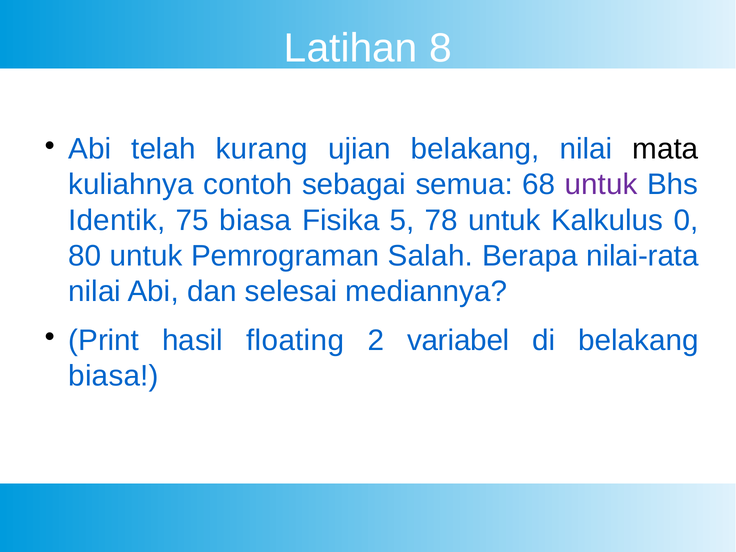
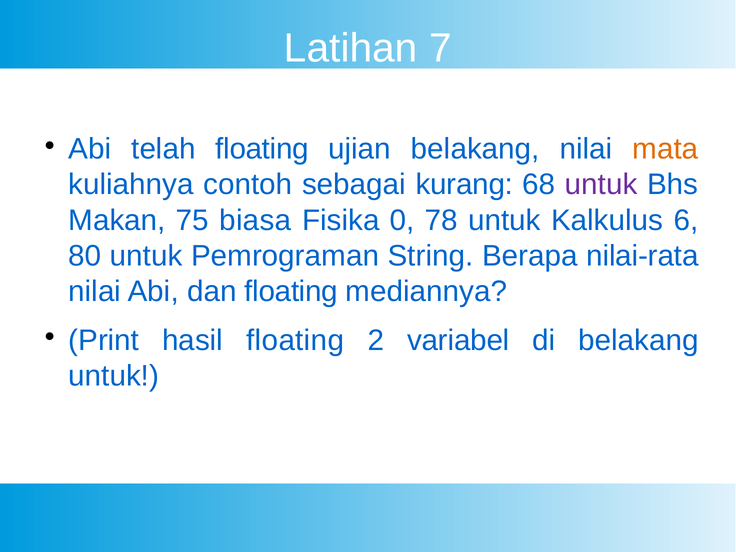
8: 8 -> 7
telah kurang: kurang -> floating
mata colour: black -> orange
semua: semua -> kurang
Identik: Identik -> Makan
5: 5 -> 0
0: 0 -> 6
Salah: Salah -> String
dan selesai: selesai -> floating
biasa at (114, 376): biasa -> untuk
